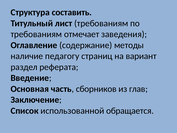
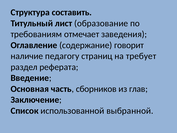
лист требованиям: требованиям -> образование
методы: методы -> говорит
вариант: вариант -> требует
обращается: обращается -> выбранной
